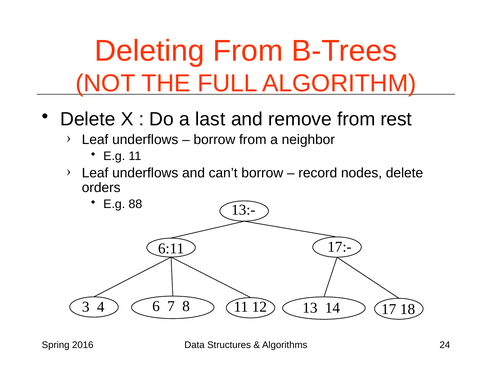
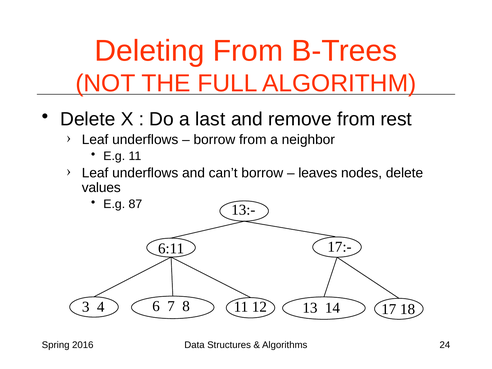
record: record -> leaves
orders: orders -> values
88: 88 -> 87
